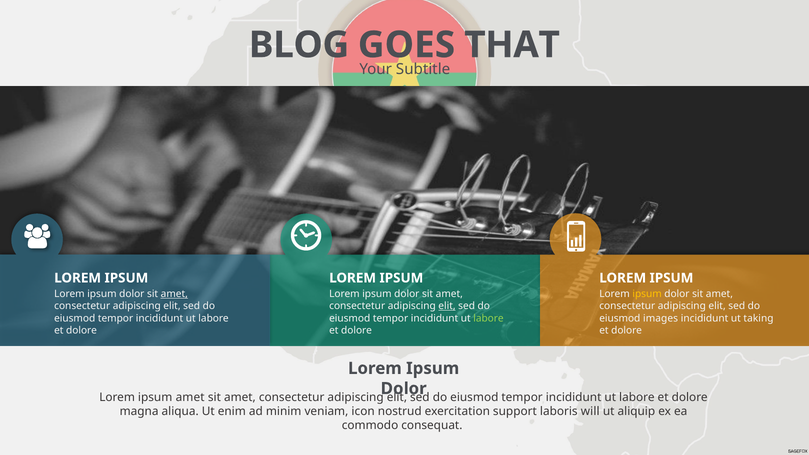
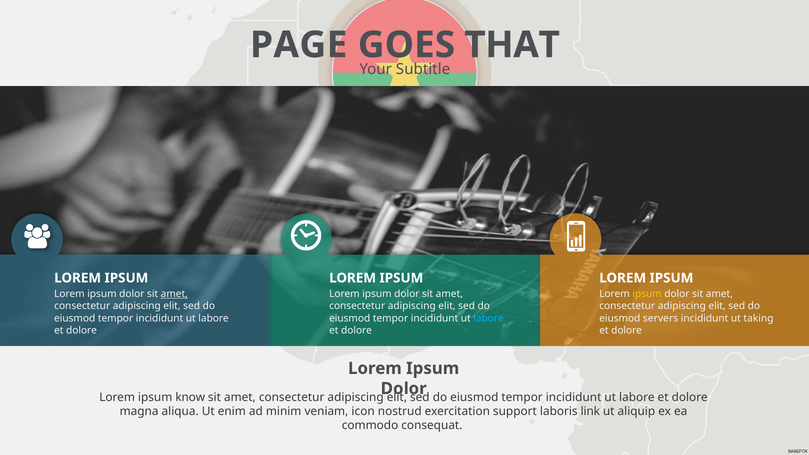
BLOG: BLOG -> PAGE
elit at (447, 306) underline: present -> none
labore at (488, 318) colour: light green -> light blue
images: images -> servers
ipsum amet: amet -> know
will: will -> link
